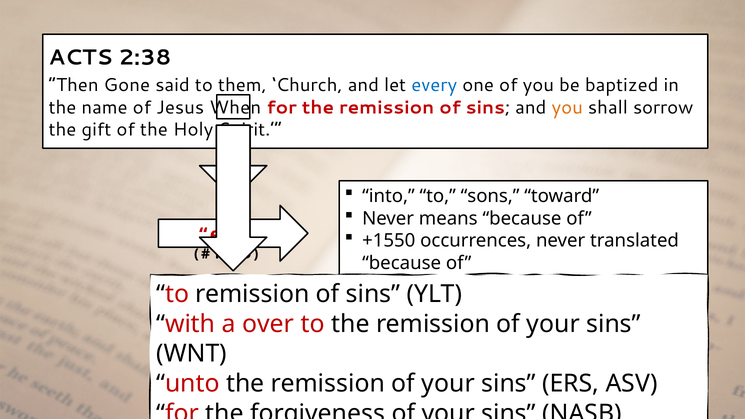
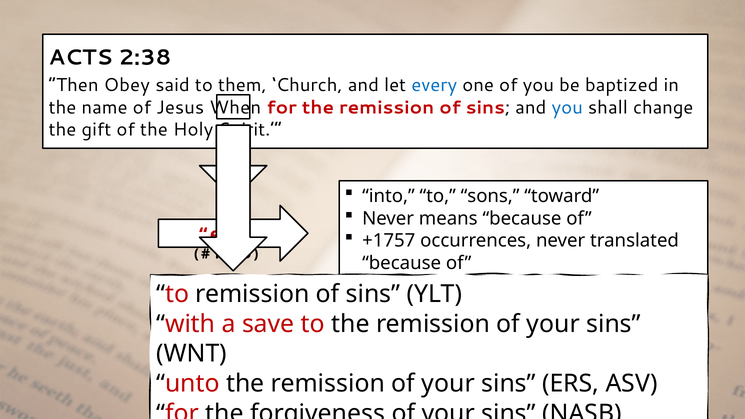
Gone: Gone -> Obey
you at (567, 107) colour: orange -> blue
sorrow: sorrow -> change
+1550: +1550 -> +1757
over: over -> save
